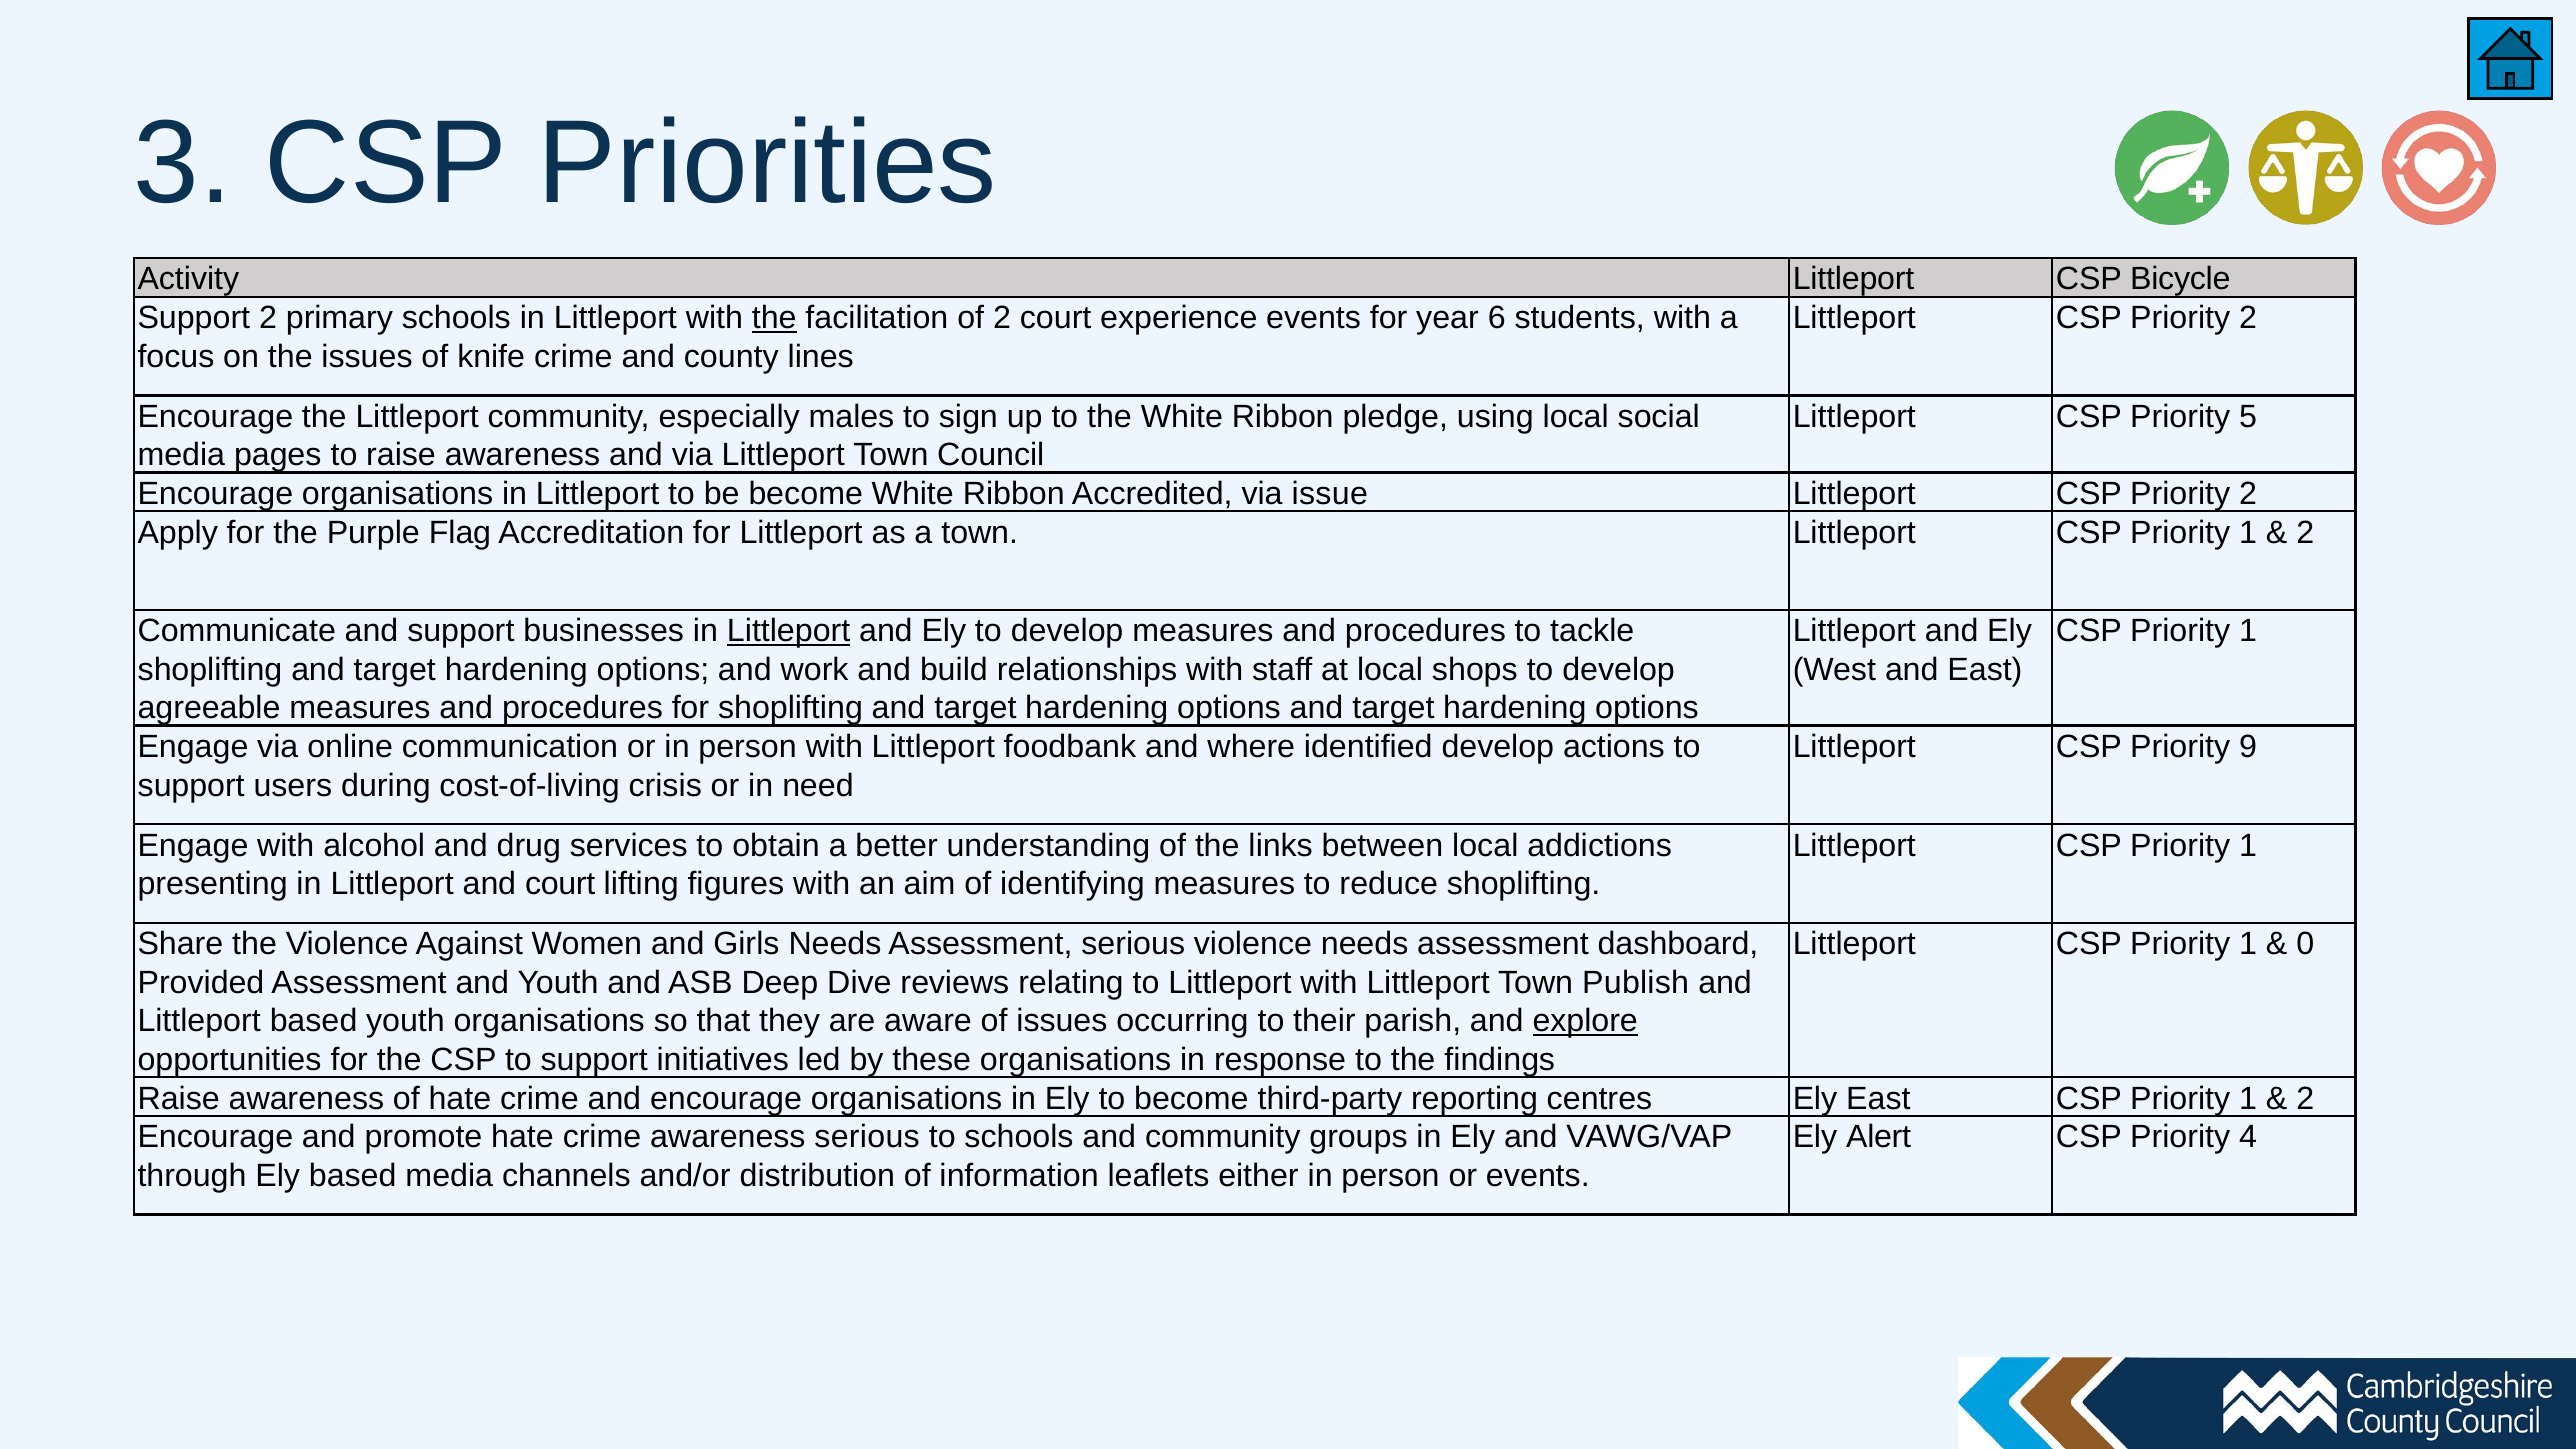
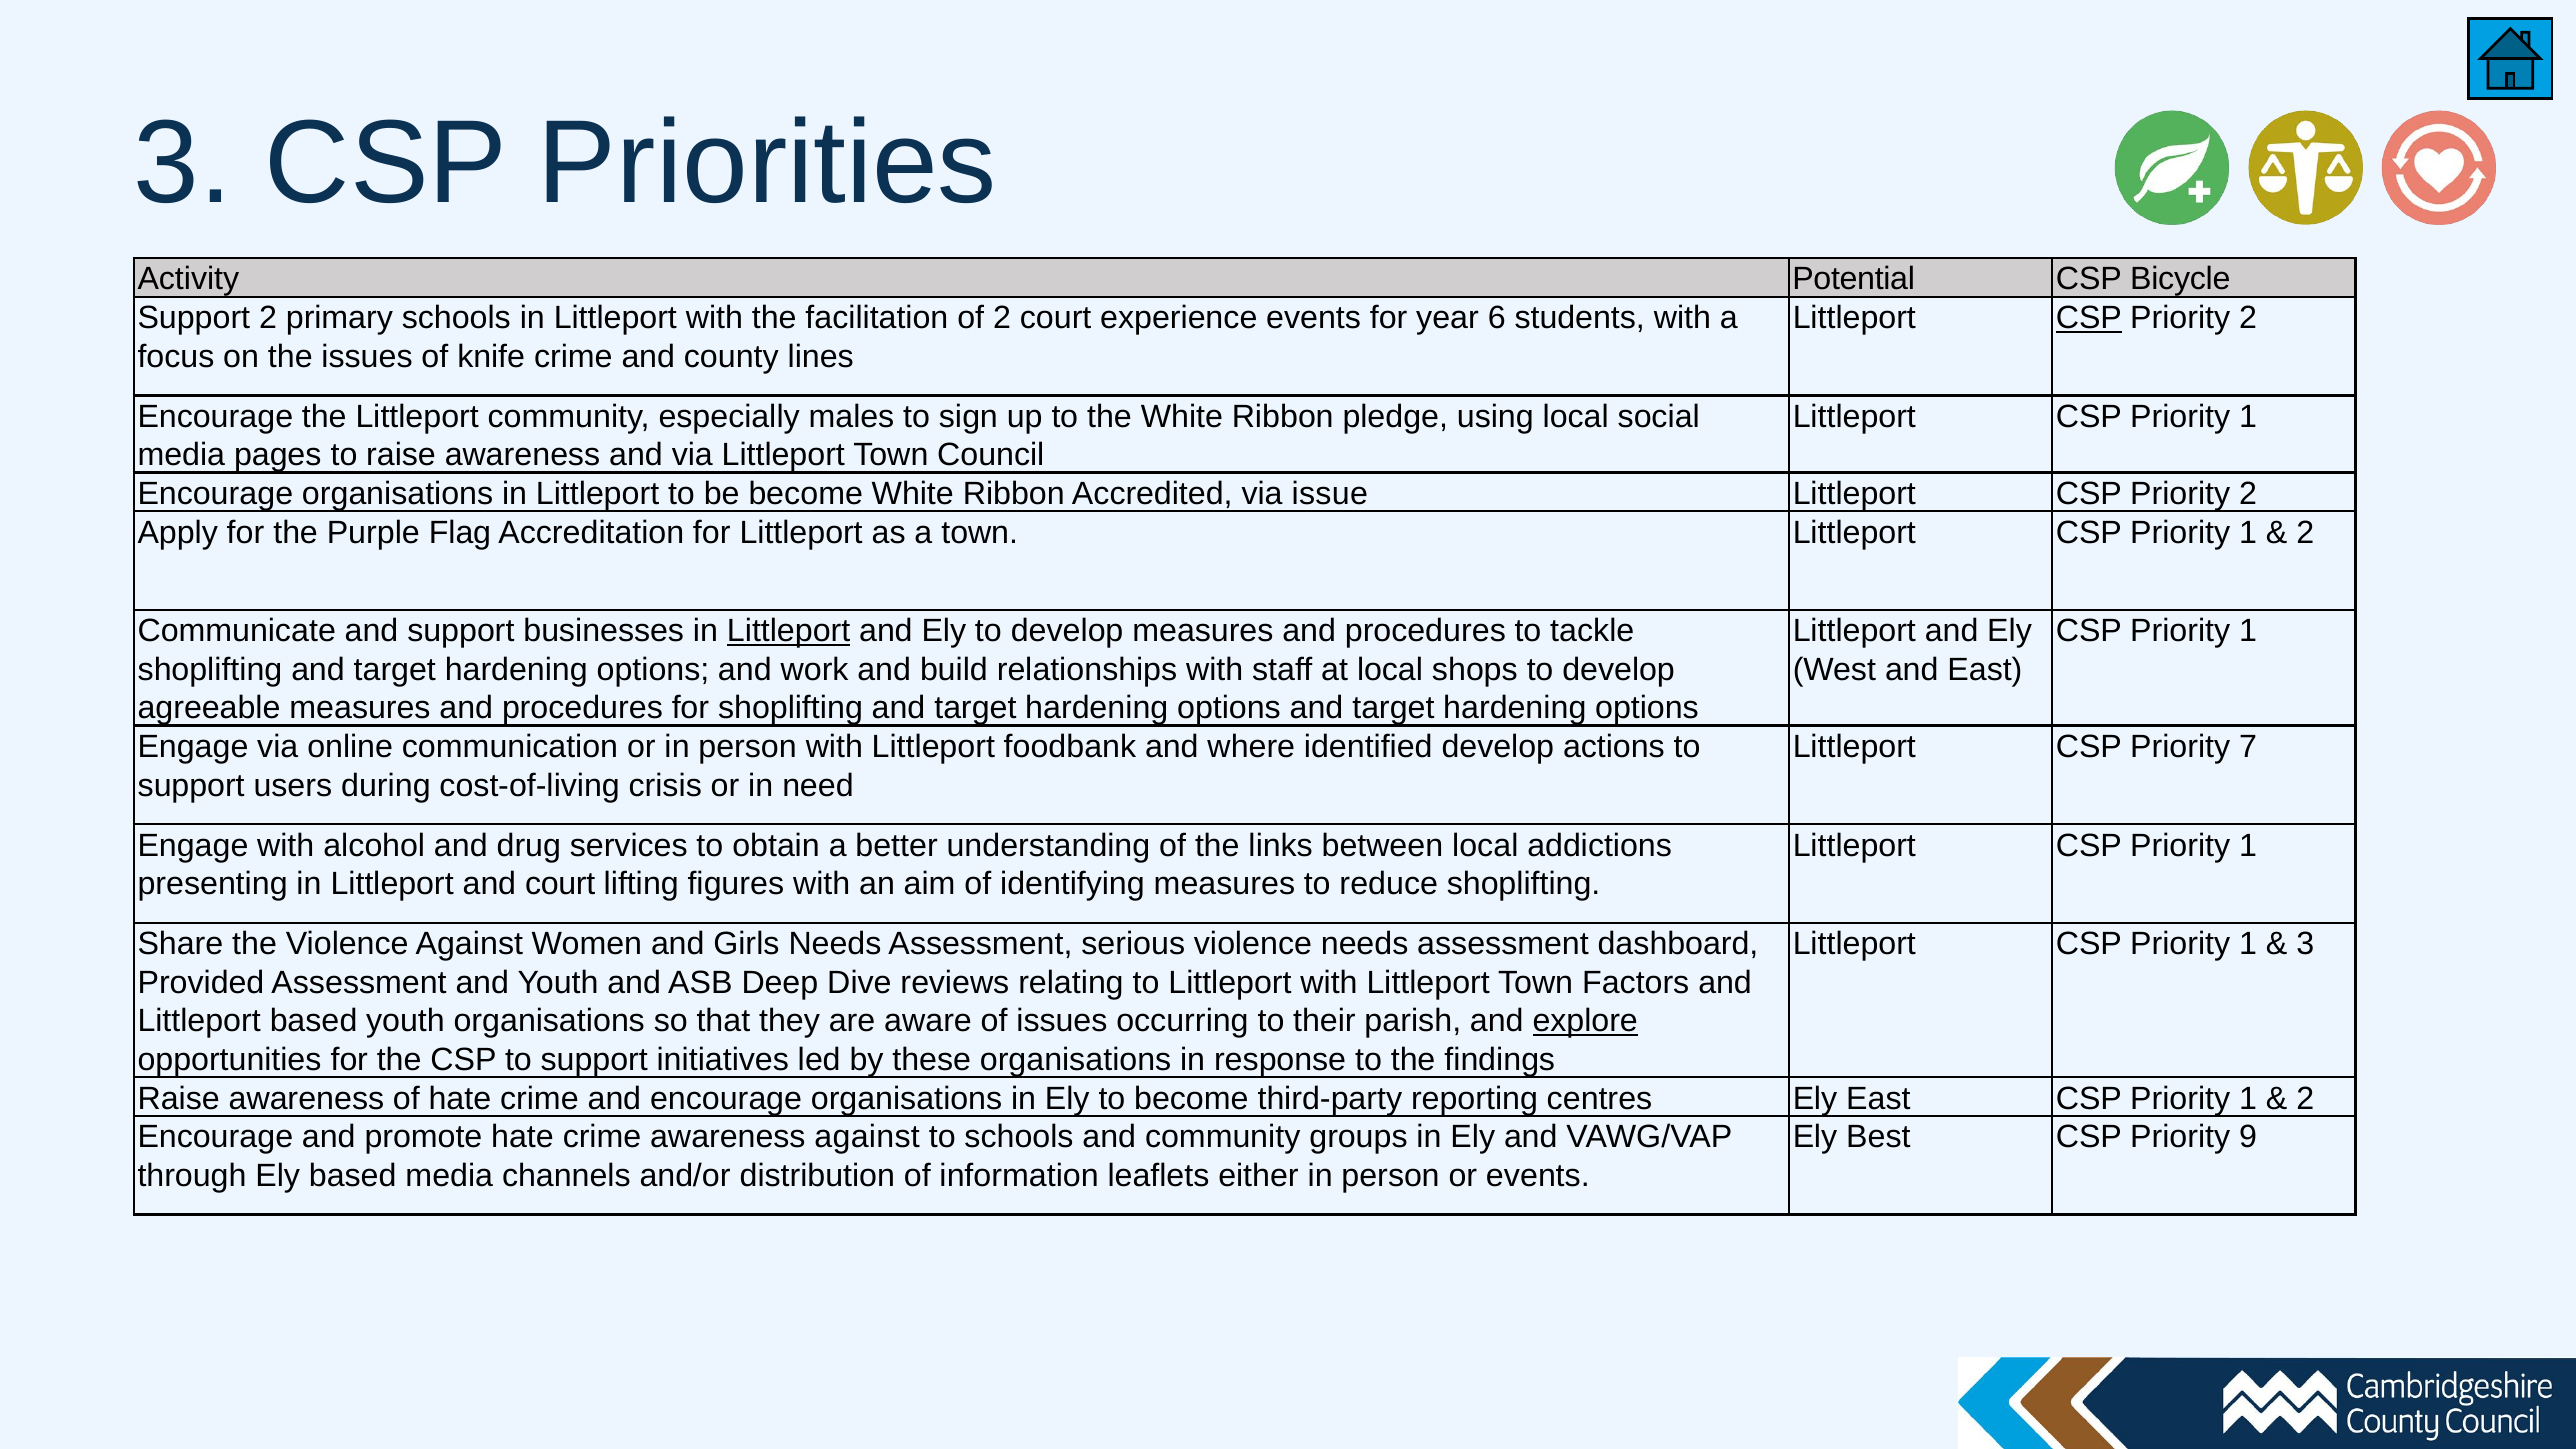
Activity Littleport: Littleport -> Potential
the at (774, 318) underline: present -> none
CSP at (2089, 318) underline: none -> present
5 at (2248, 417): 5 -> 1
9: 9 -> 7
0 at (2305, 944): 0 -> 3
Publish: Publish -> Factors
awareness serious: serious -> against
Alert: Alert -> Best
4: 4 -> 9
